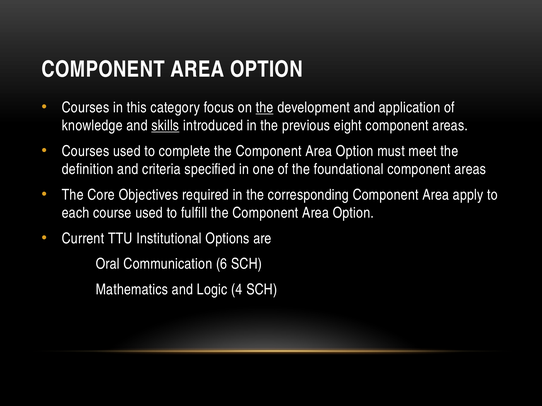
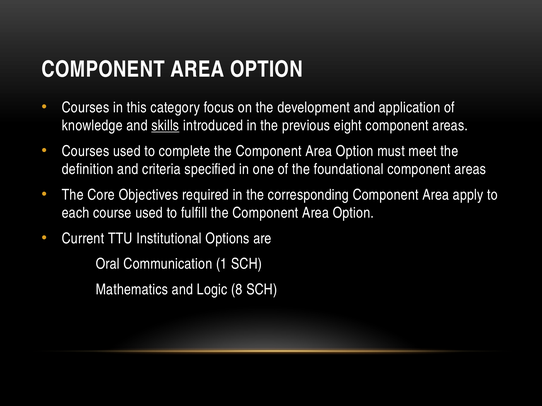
the at (265, 108) underline: present -> none
6: 6 -> 1
4: 4 -> 8
